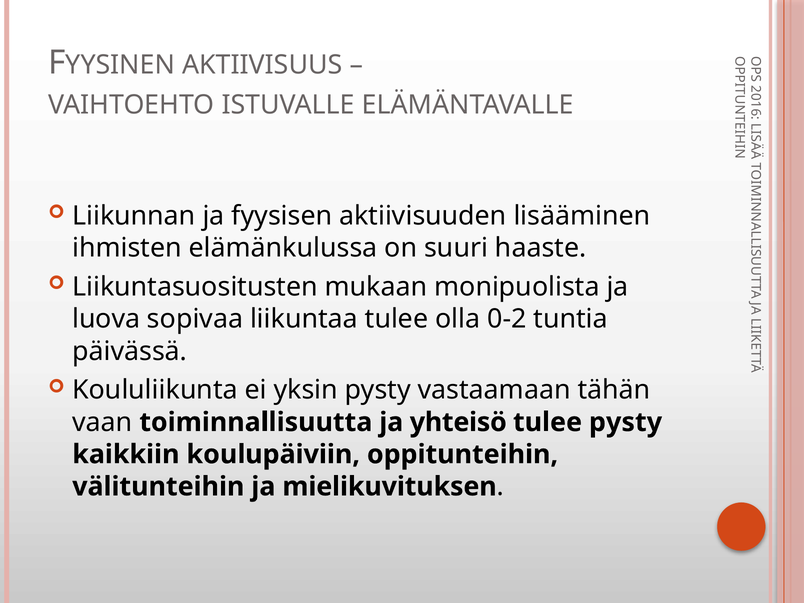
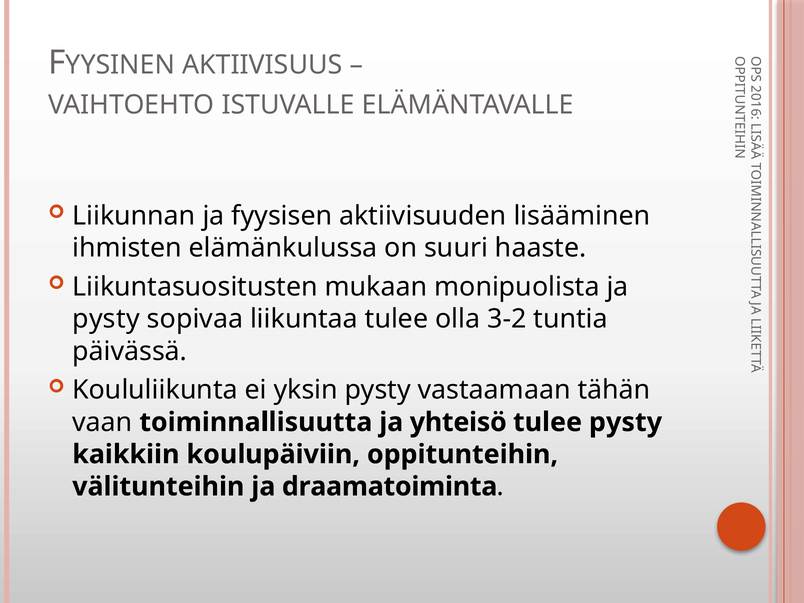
luova at (106, 319): luova -> pysty
0-2: 0-2 -> 3-2
mielikuvituksen: mielikuvituksen -> draamatoiminta
